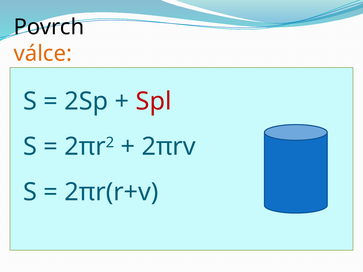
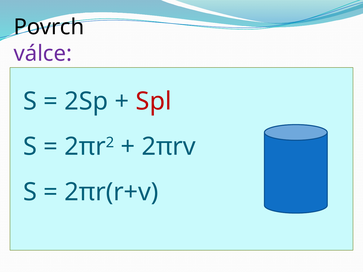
válce colour: orange -> purple
